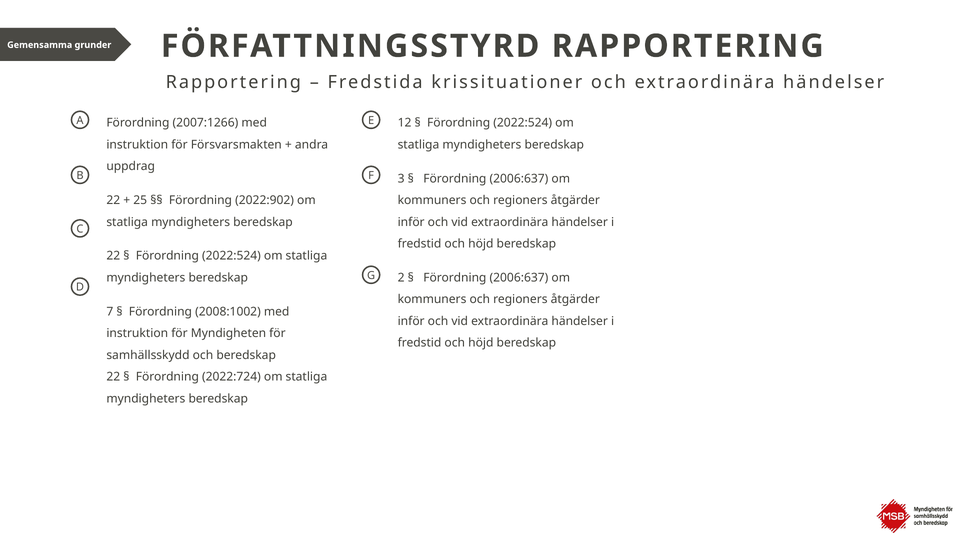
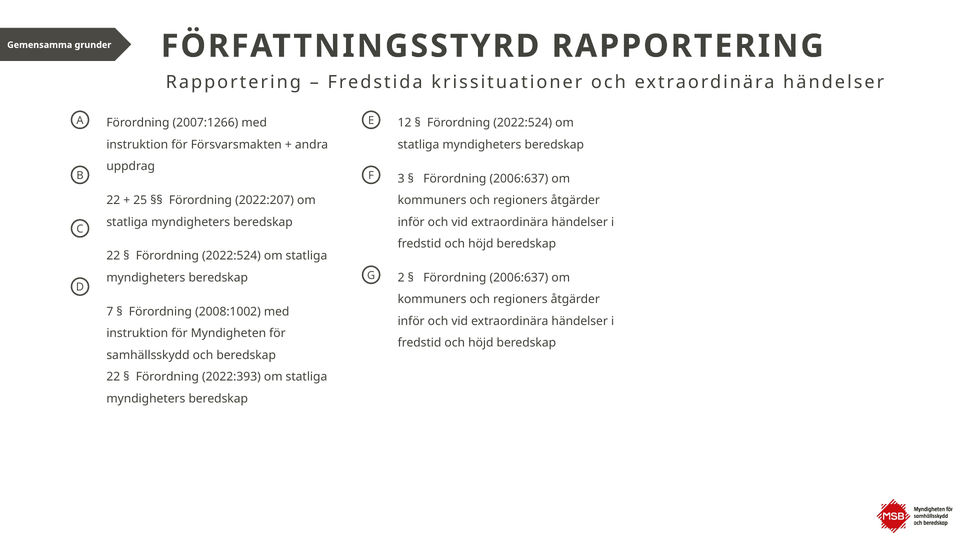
2022:902: 2022:902 -> 2022:207
2022:724: 2022:724 -> 2022:393
